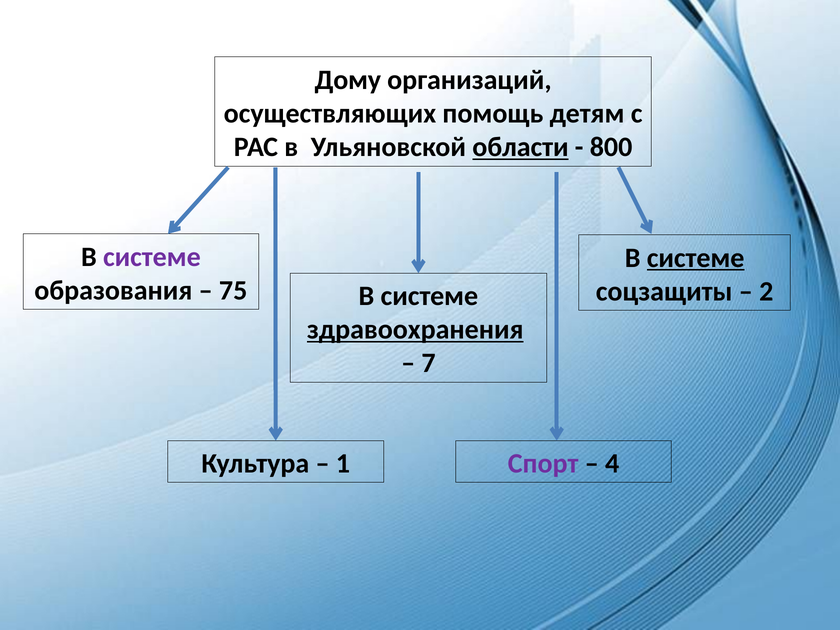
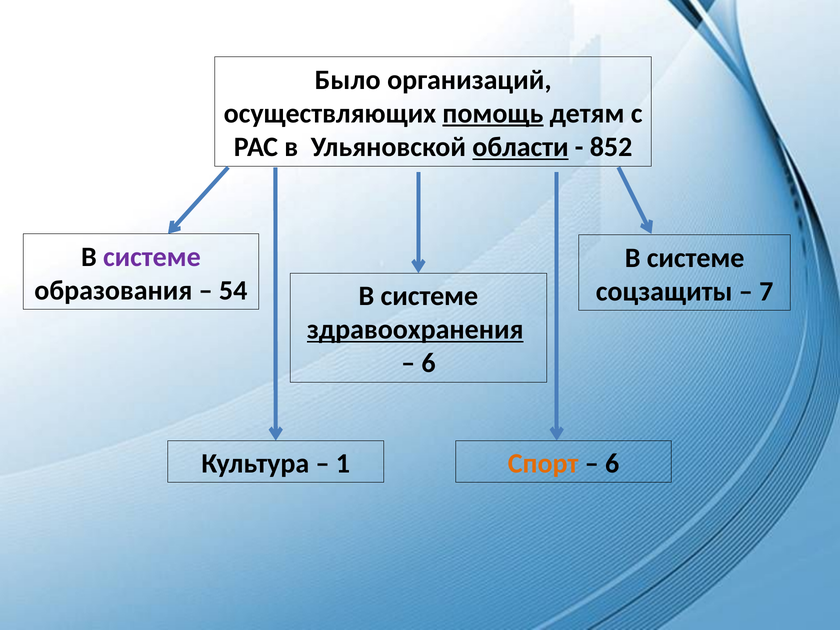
Дому: Дому -> Было
помощь underline: none -> present
800: 800 -> 852
системе at (696, 258) underline: present -> none
75: 75 -> 54
2: 2 -> 7
7 at (428, 363): 7 -> 6
Спорт colour: purple -> orange
4 at (612, 464): 4 -> 6
